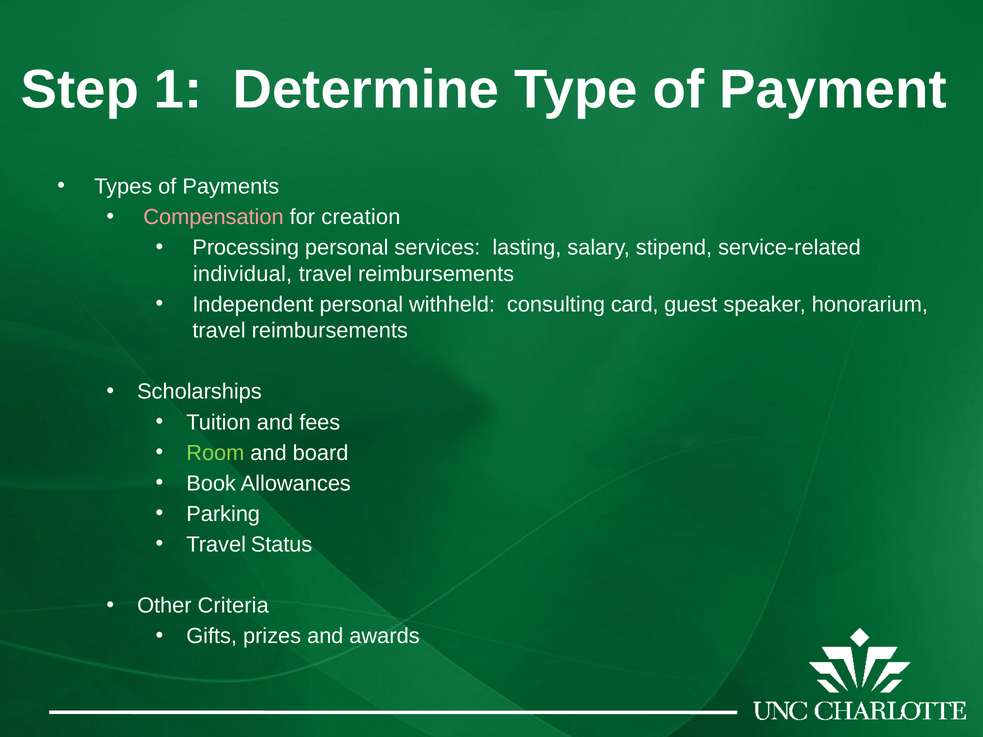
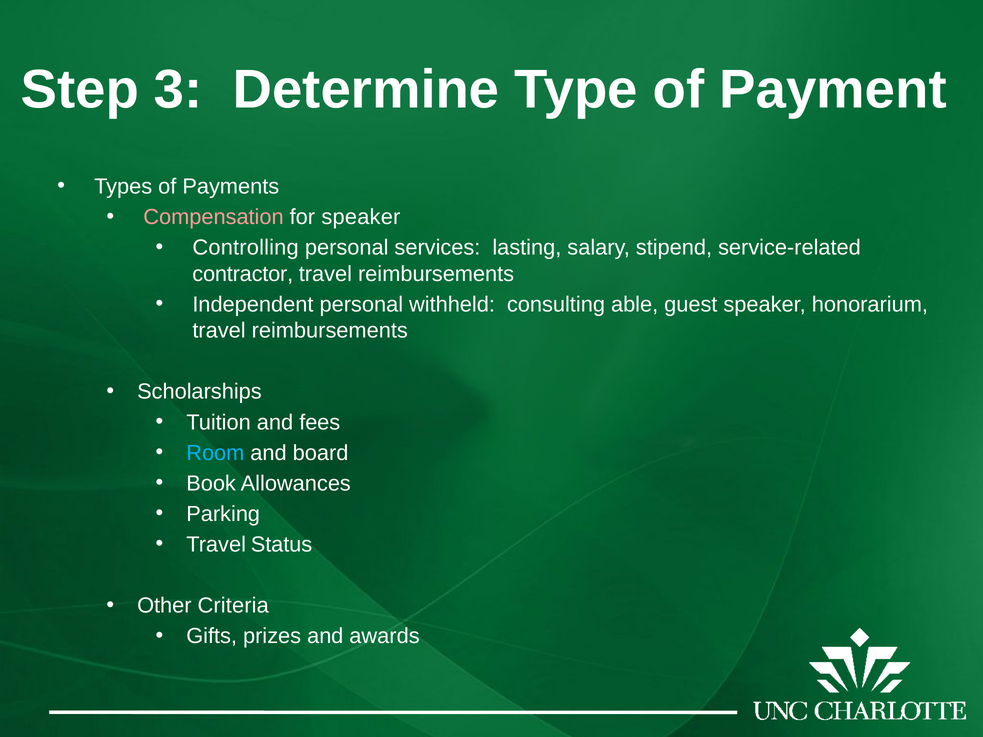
1: 1 -> 3
for creation: creation -> speaker
Processing: Processing -> Controlling
individual: individual -> contractor
card: card -> able
Room colour: light green -> light blue
